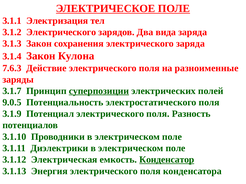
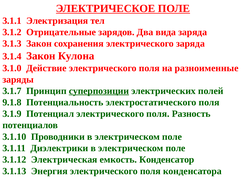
3.1.2 Электрического: Электрического -> Отрицательные
7.6.3: 7.6.3 -> 3.1.0
9.0.5: 9.0.5 -> 9.1.8
Конденсатор underline: present -> none
